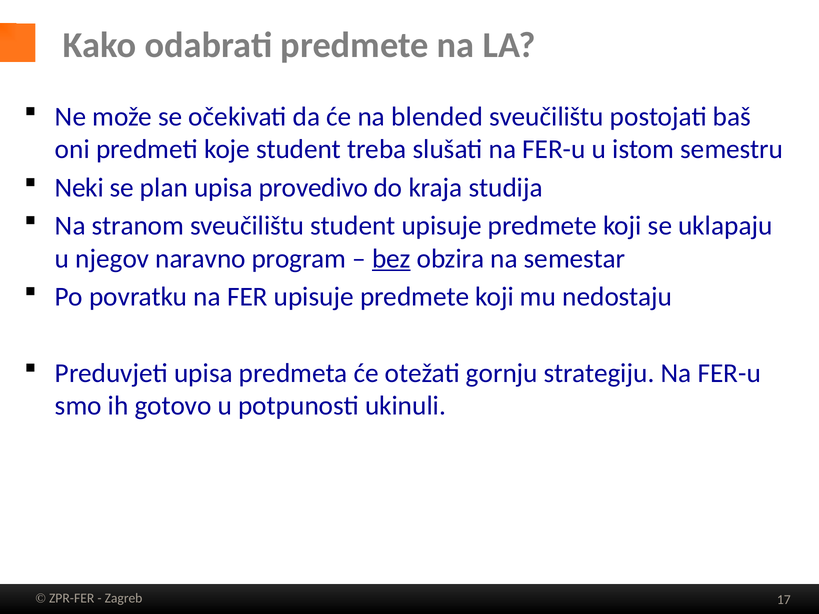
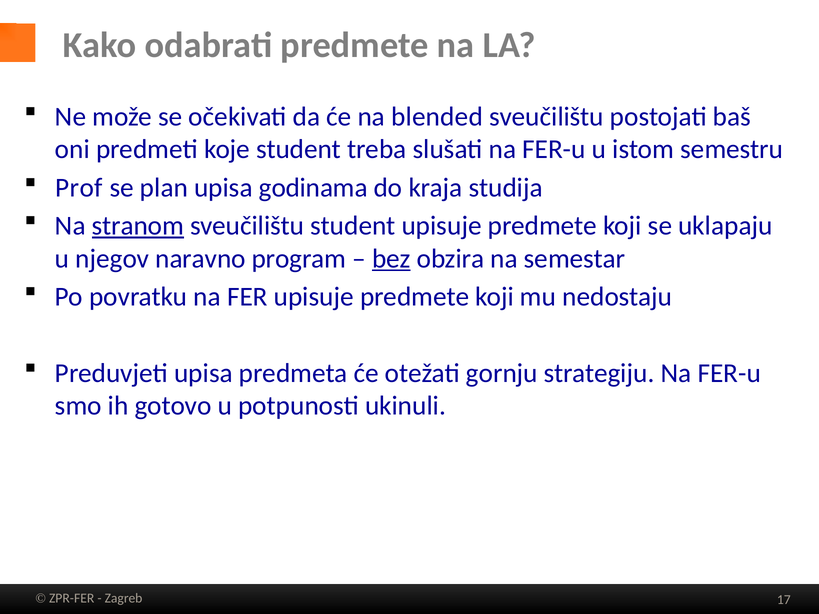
Neki: Neki -> Prof
provedivo: provedivo -> godinama
stranom underline: none -> present
